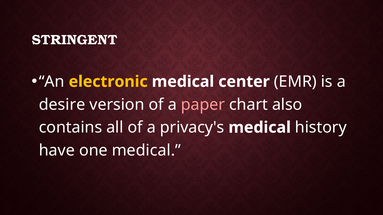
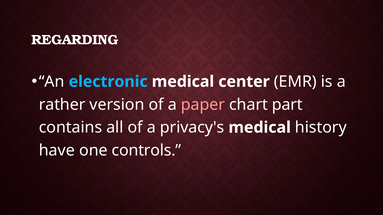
STRINGENT: STRINGENT -> REGARDING
electronic colour: yellow -> light blue
desire: desire -> rather
also: also -> part
one medical: medical -> controls
